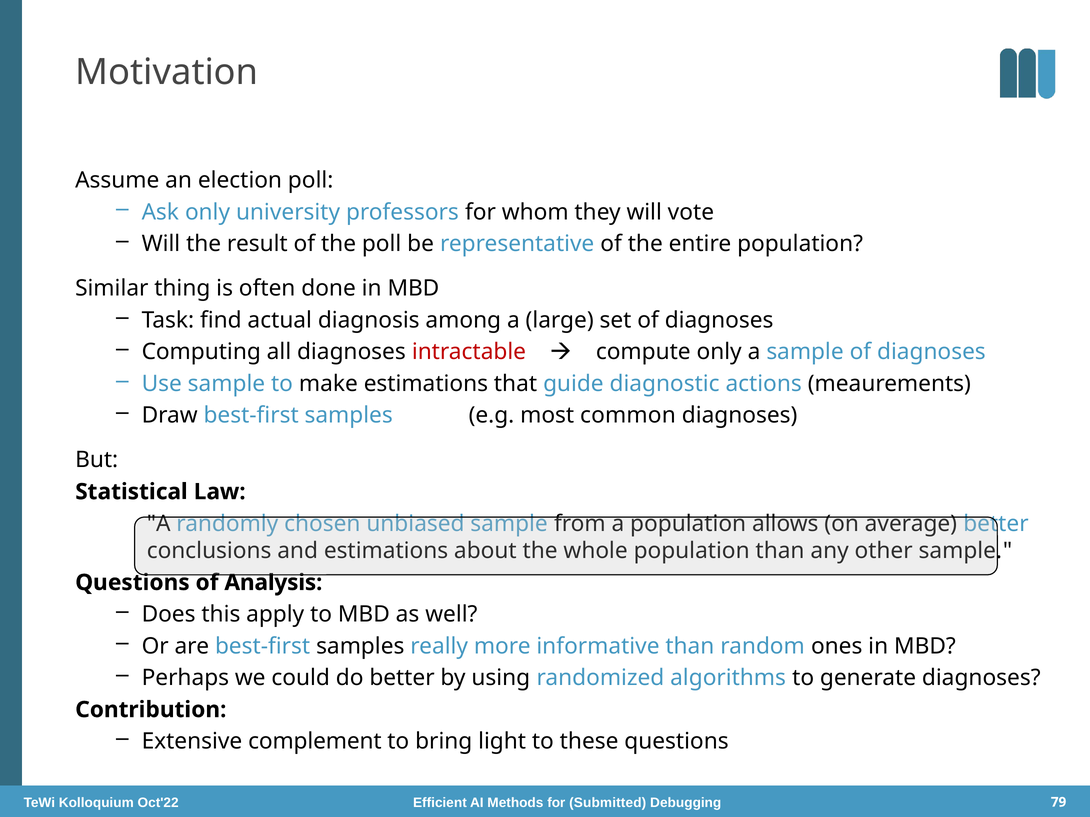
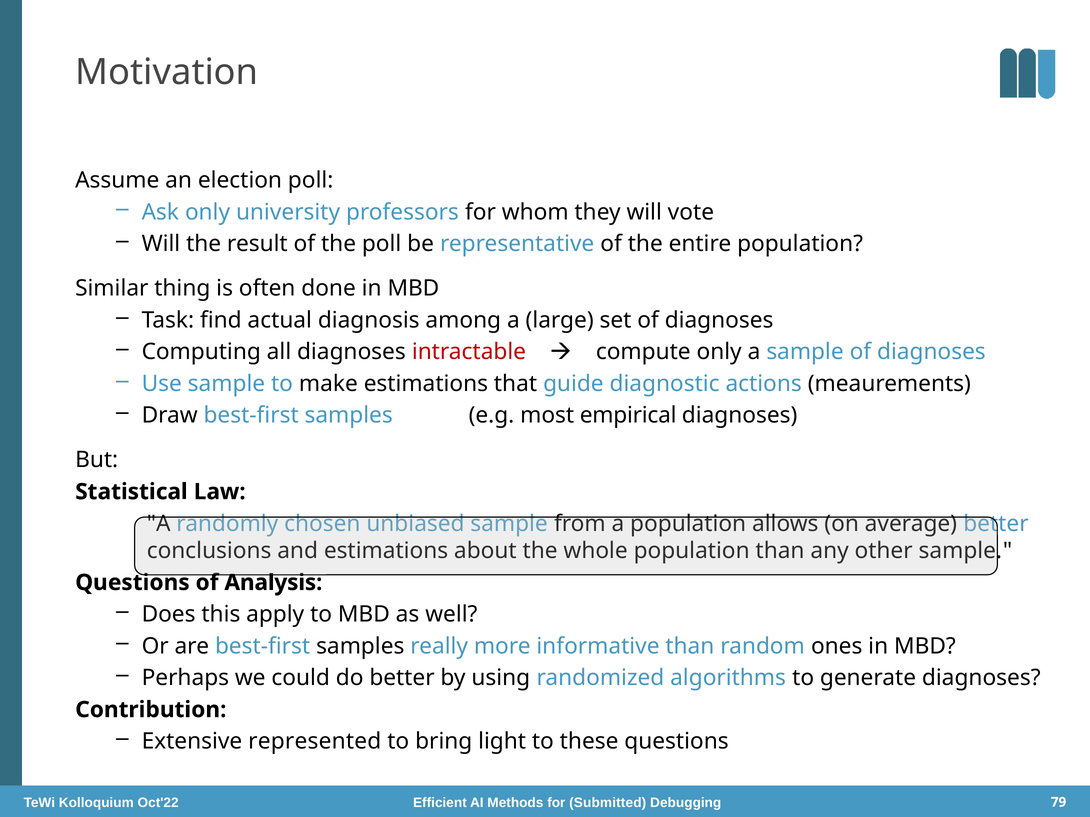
common: common -> empirical
complement: complement -> represented
